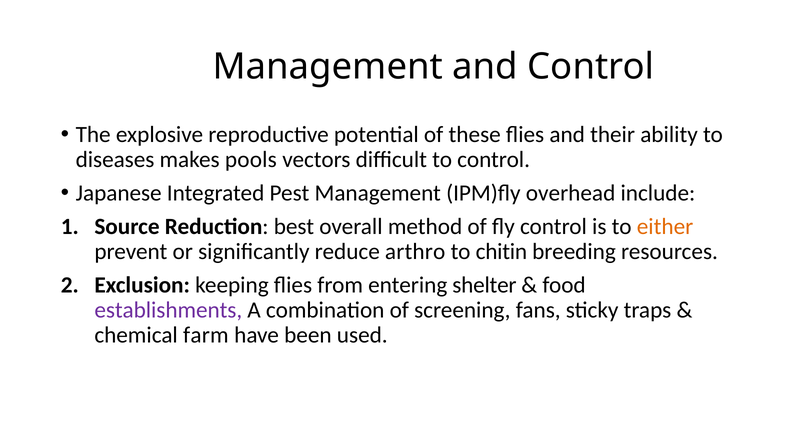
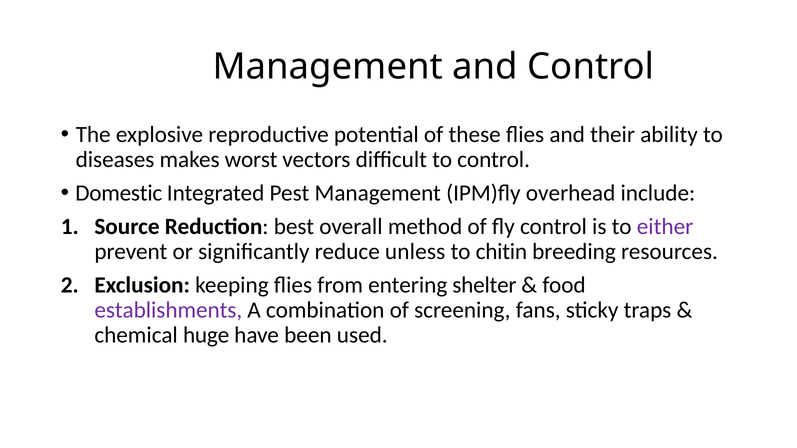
pools: pools -> worst
Japanese: Japanese -> Domestic
either colour: orange -> purple
arthro: arthro -> unless
farm: farm -> huge
